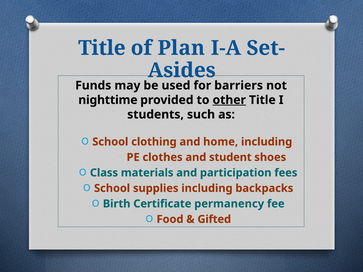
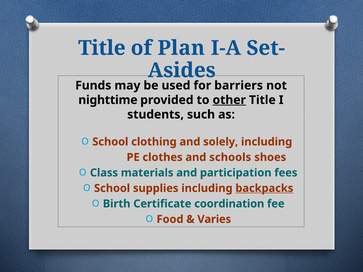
home: home -> solely
student: student -> schools
backpacks underline: none -> present
permanency: permanency -> coordination
Gifted: Gifted -> Varies
